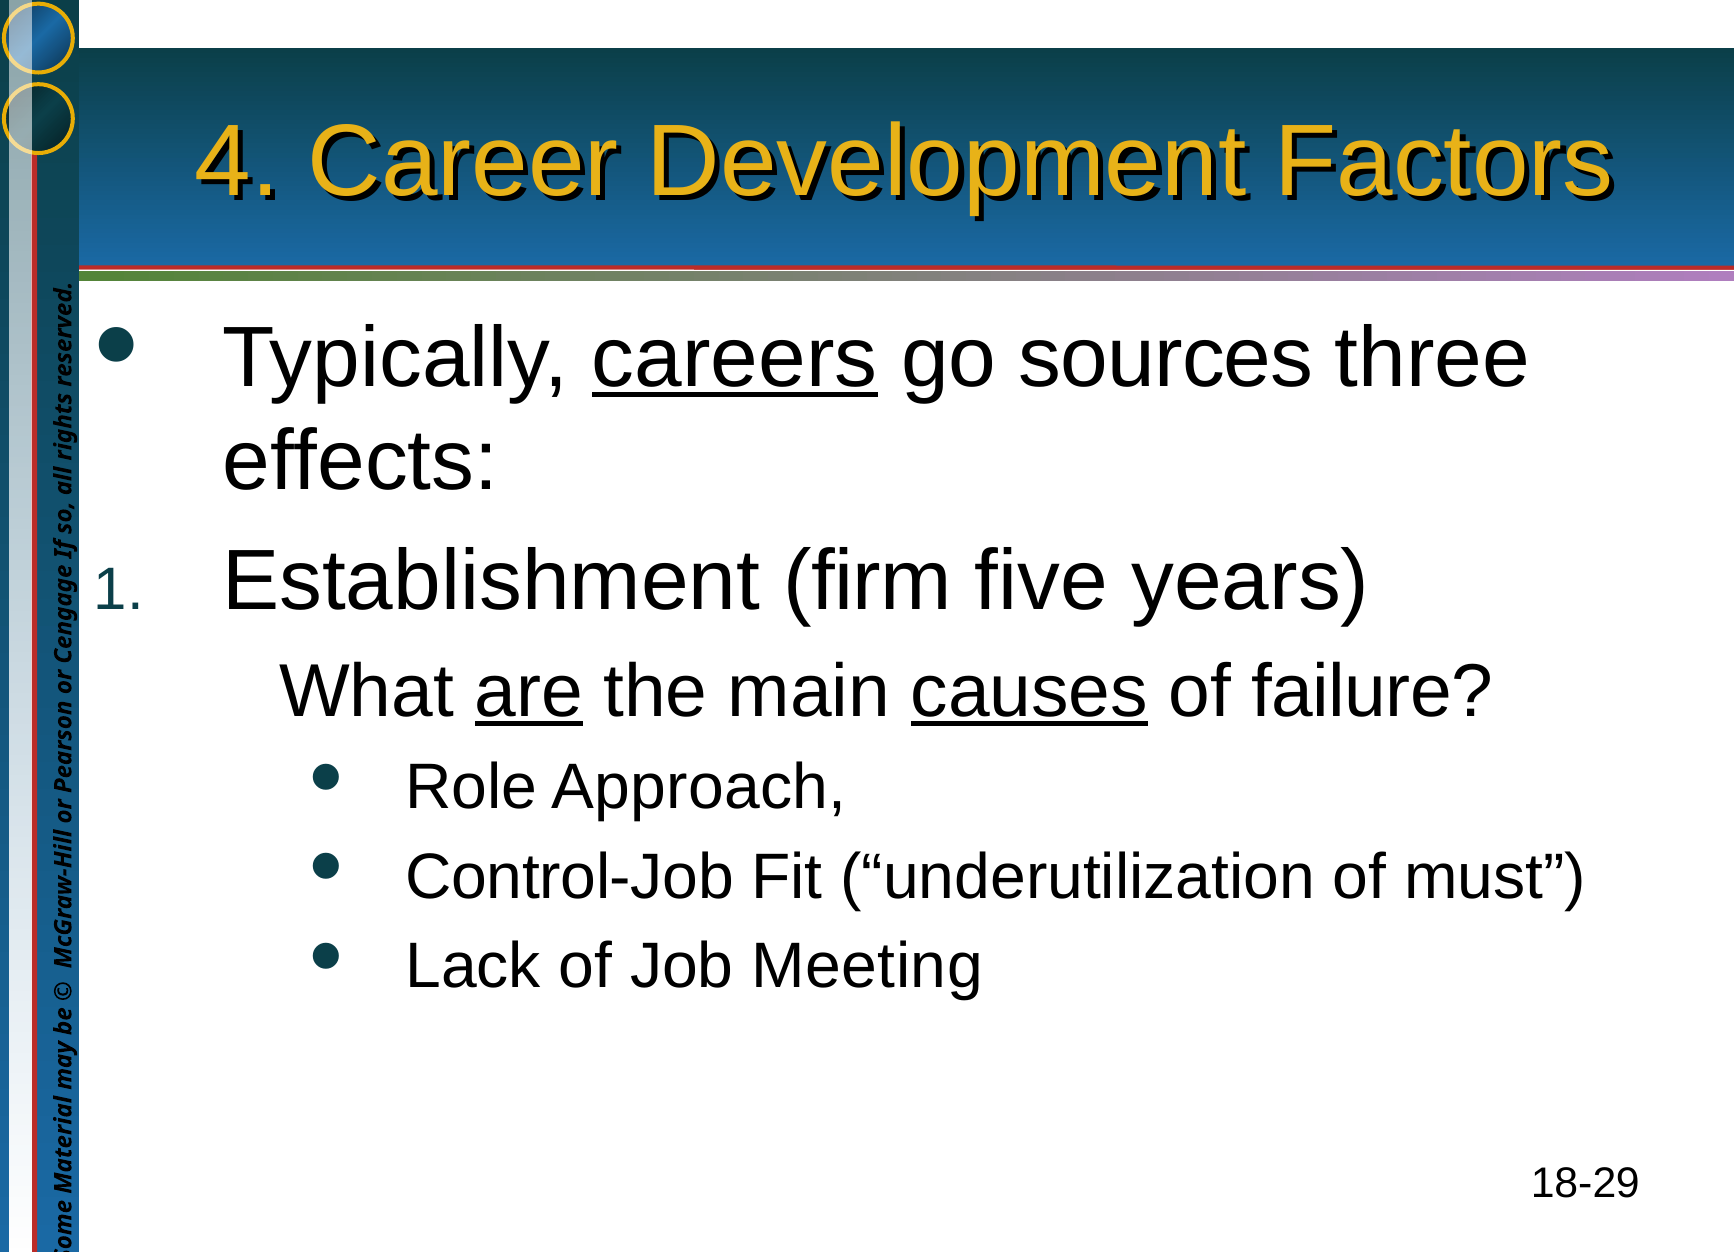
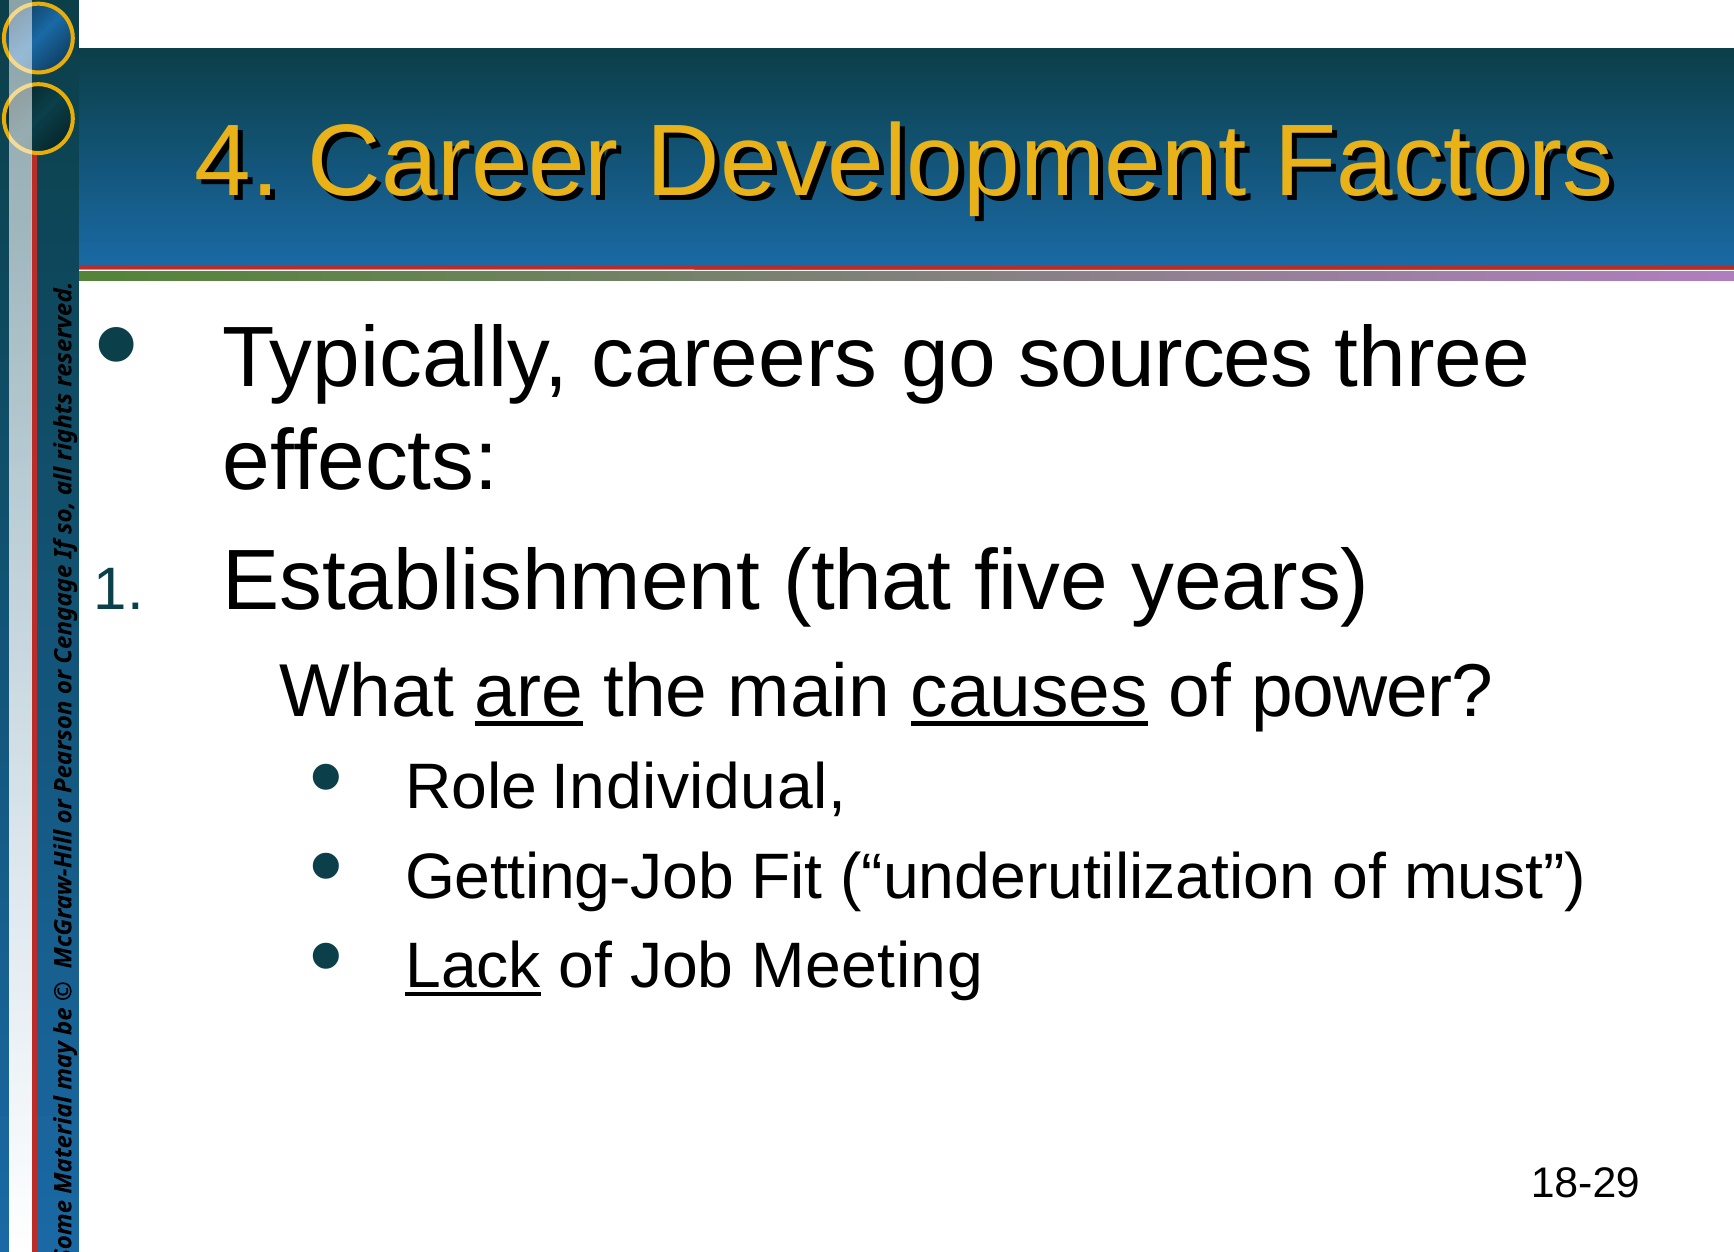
careers underline: present -> none
firm: firm -> that
failure: failure -> power
Approach: Approach -> Individual
Control-Job: Control-Job -> Getting-Job
Lack underline: none -> present
